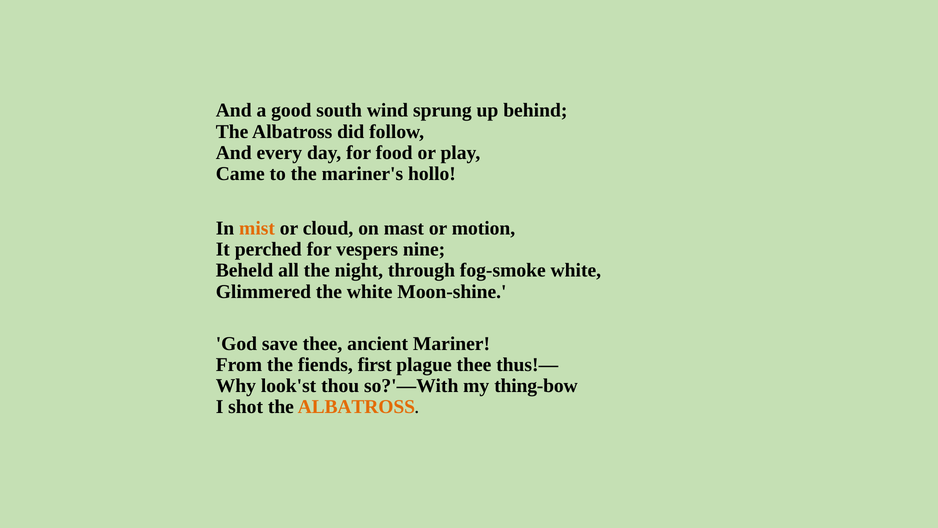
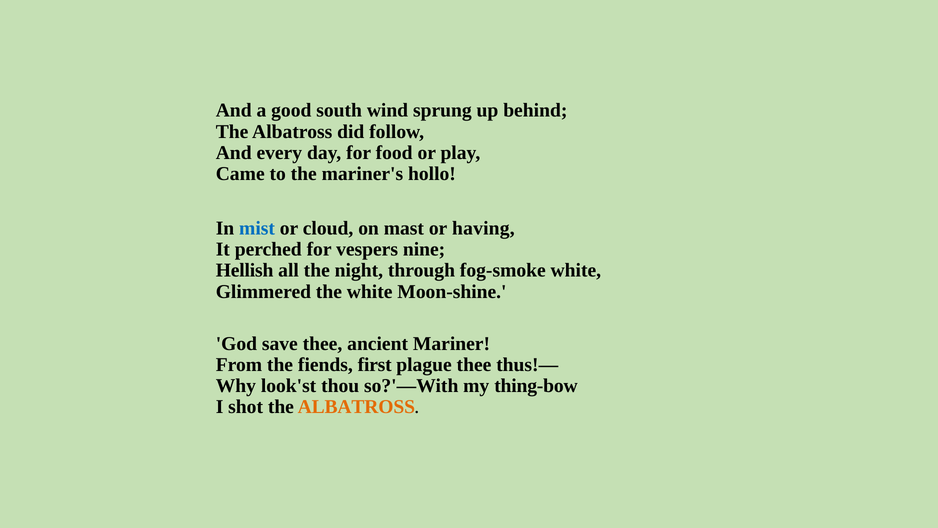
mist colour: orange -> blue
motion: motion -> having
Beheld: Beheld -> Hellish
